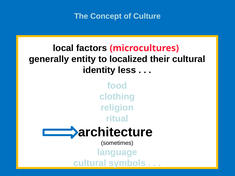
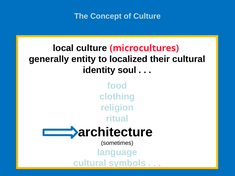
local factors: factors -> culture
less: less -> soul
